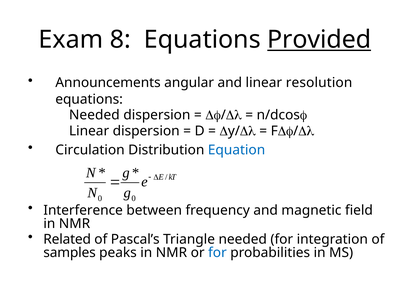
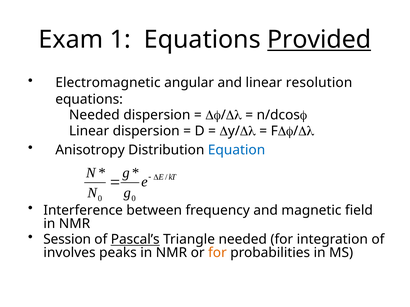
8: 8 -> 1
Announcements: Announcements -> Electromagnetic
Circulation: Circulation -> Anisotropy
Related: Related -> Session
Pascal’s underline: none -> present
samples: samples -> involves
for at (217, 253) colour: blue -> orange
